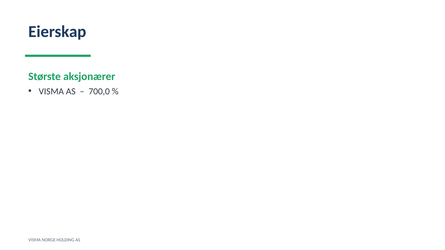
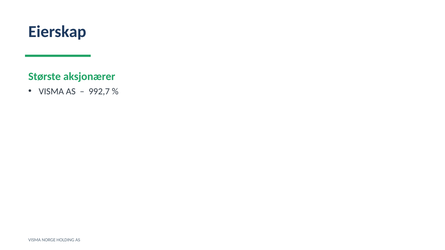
700,0: 700,0 -> 992,7
